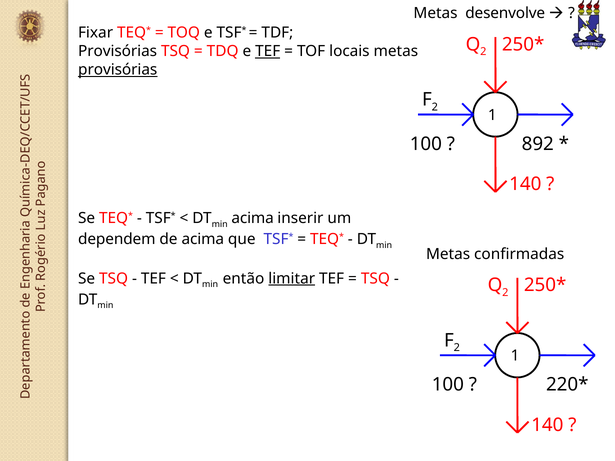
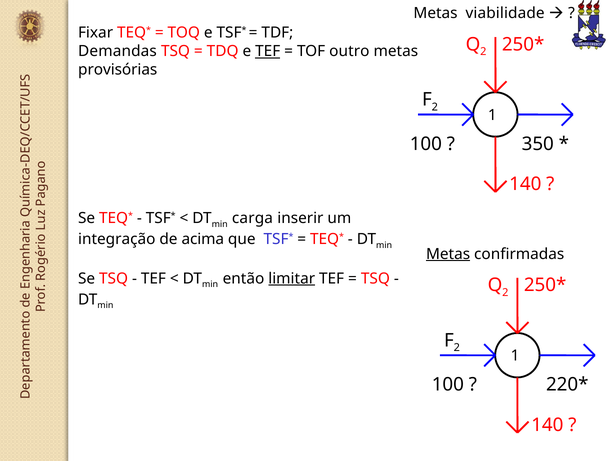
desenvolve: desenvolve -> viabilidade
Provisórias at (118, 51): Provisórias -> Demandas
locais: locais -> outro
provisórias at (118, 70) underline: present -> none
892: 892 -> 350
acima at (253, 218): acima -> carga
dependem: dependem -> integração
Metas at (448, 254) underline: none -> present
